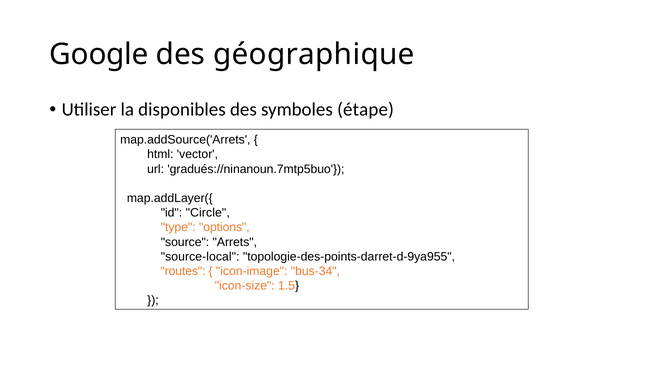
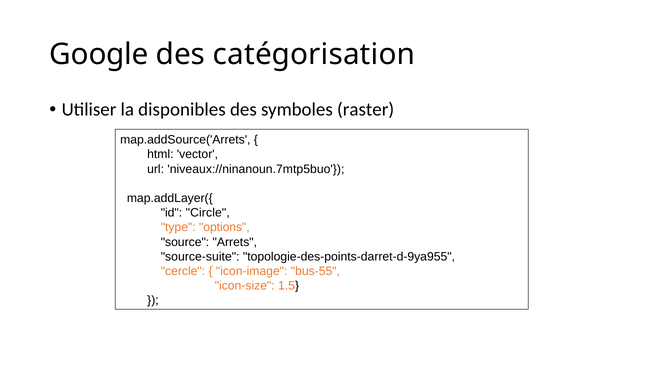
géographique: géographique -> catégorisation
étape: étape -> raster
gradués://ninanoun.7mtp5buo: gradués://ninanoun.7mtp5buo -> niveaux://ninanoun.7mtp5buo
source-local: source-local -> source-suite
routes: routes -> cercle
bus-34: bus-34 -> bus-55
